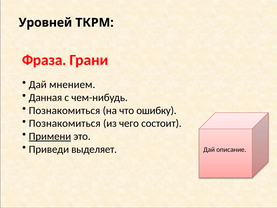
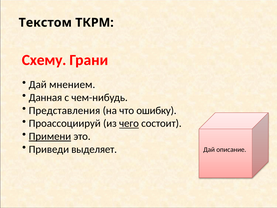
Уровней: Уровней -> Текстом
Фраза: Фраза -> Схему
Познакомиться at (64, 110): Познакомиться -> Представления
Познакомиться at (65, 123): Познакомиться -> Проассоциируй
чего underline: none -> present
